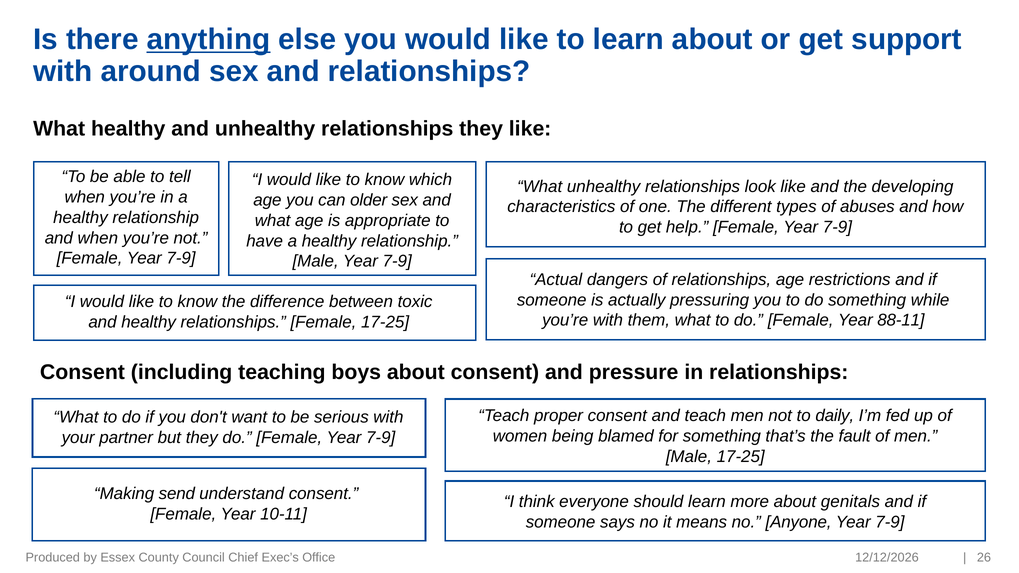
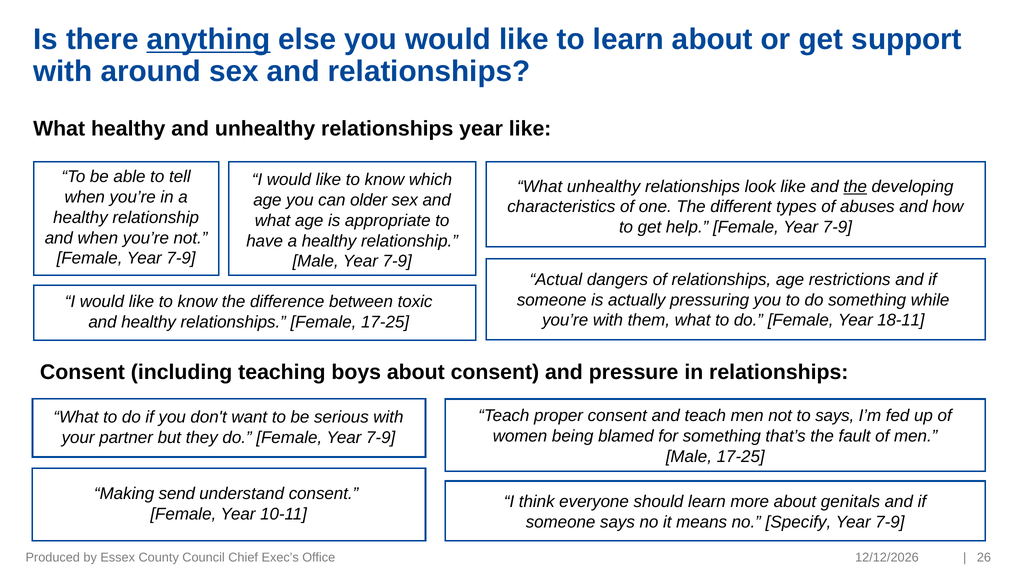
relationships they: they -> year
the at (855, 187) underline: none -> present
88-11: 88-11 -> 18-11
to daily: daily -> says
Anyone: Anyone -> Specify
